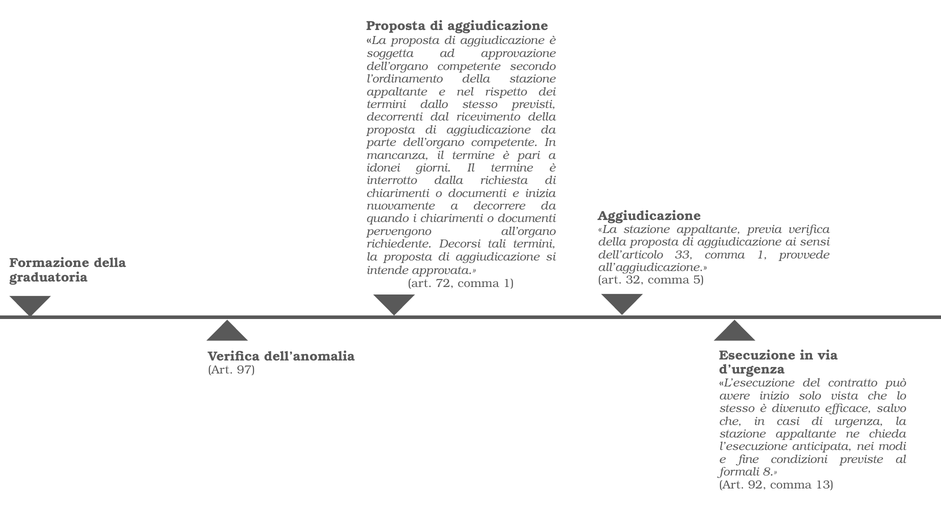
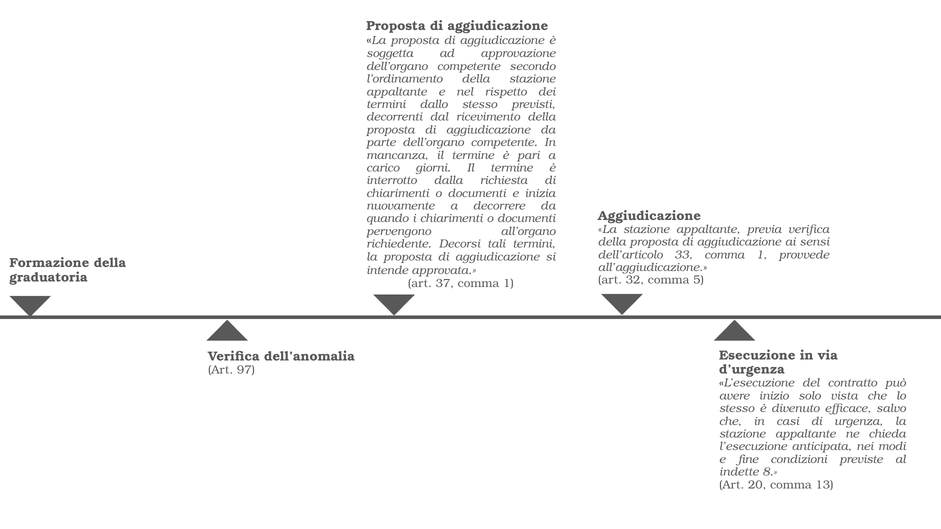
idonei: idonei -> carico
72: 72 -> 37
formali: formali -> indette
92: 92 -> 20
